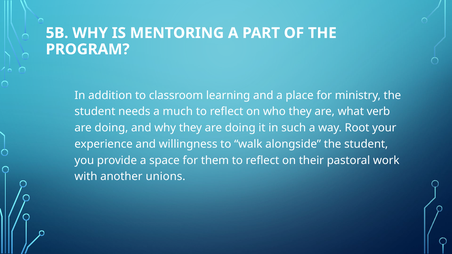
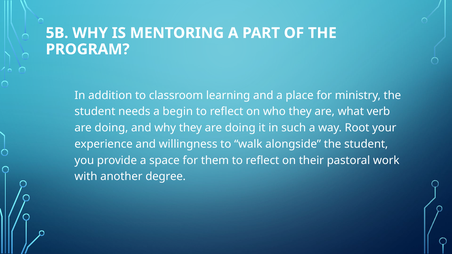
much: much -> begin
unions: unions -> degree
